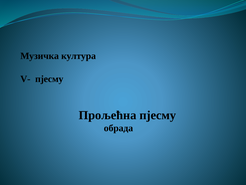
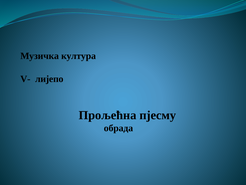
V- пјесму: пјесму -> лијепо
